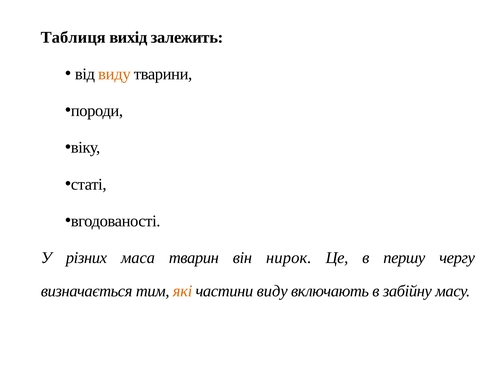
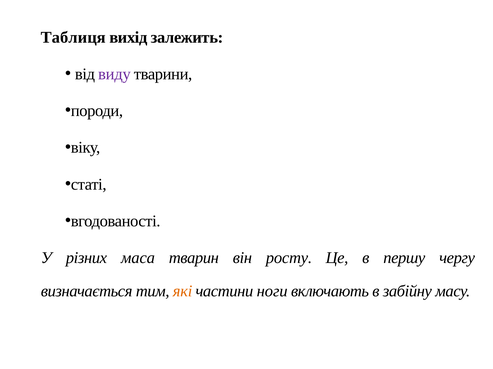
виду at (114, 74) colour: orange -> purple
нирок: нирок -> росту
частини виду: виду -> ноги
